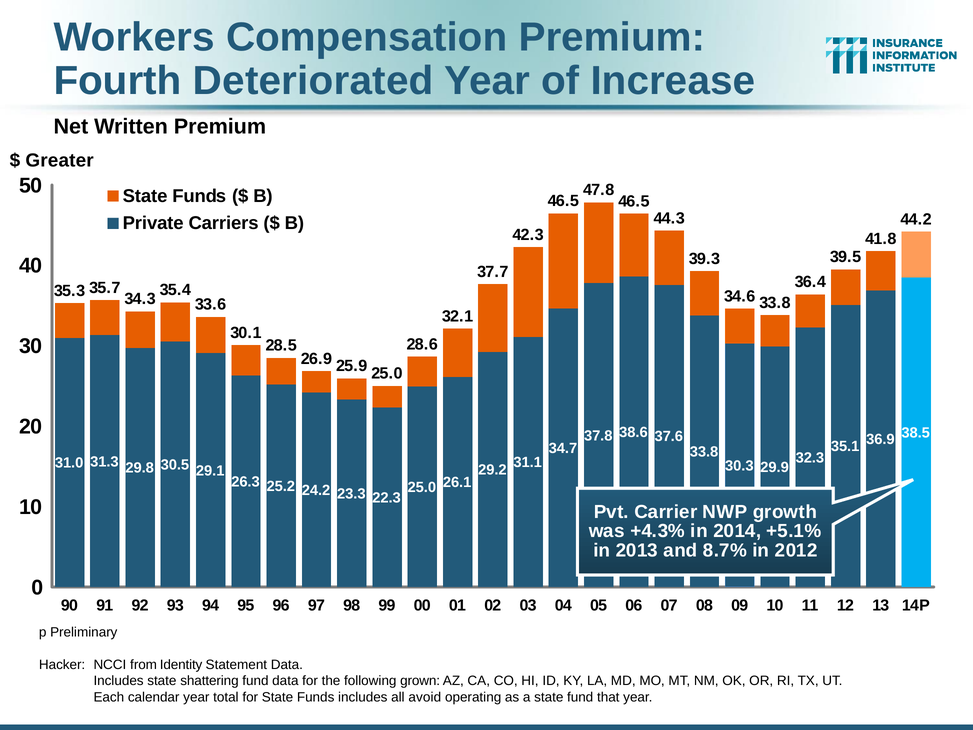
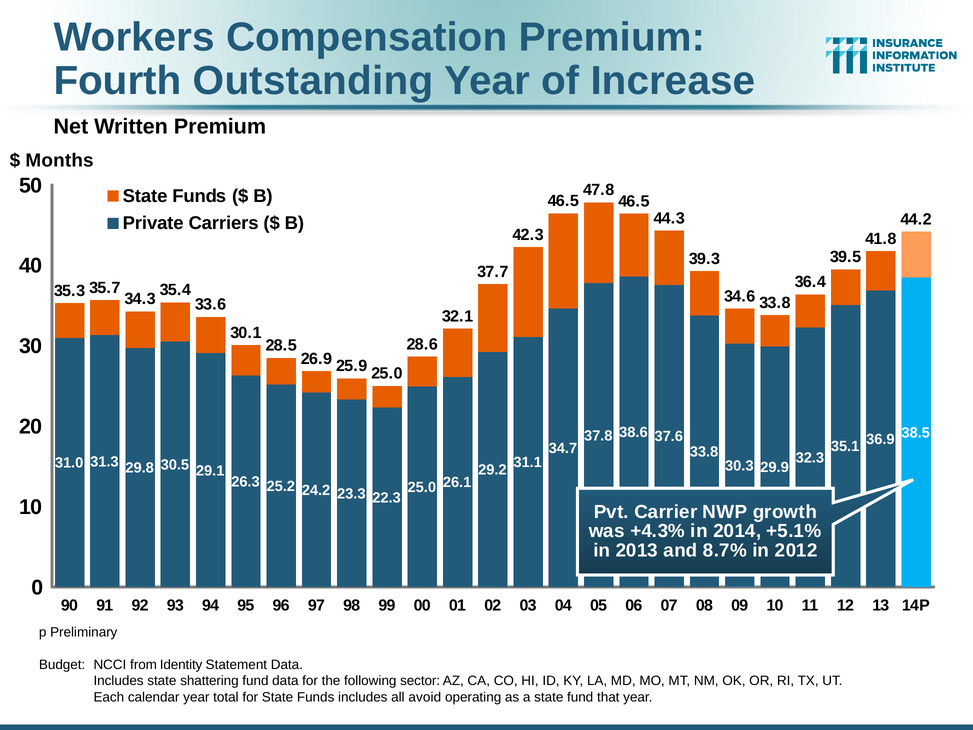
Deteriorated: Deteriorated -> Outstanding
Greater: Greater -> Months
Hacker: Hacker -> Budget
grown: grown -> sector
